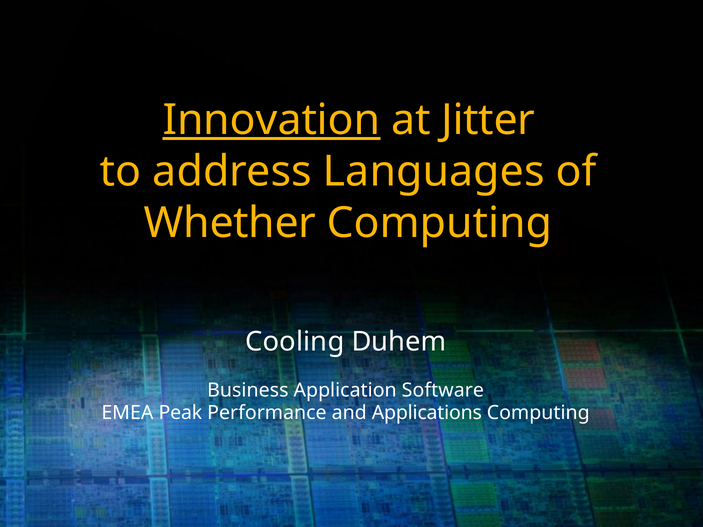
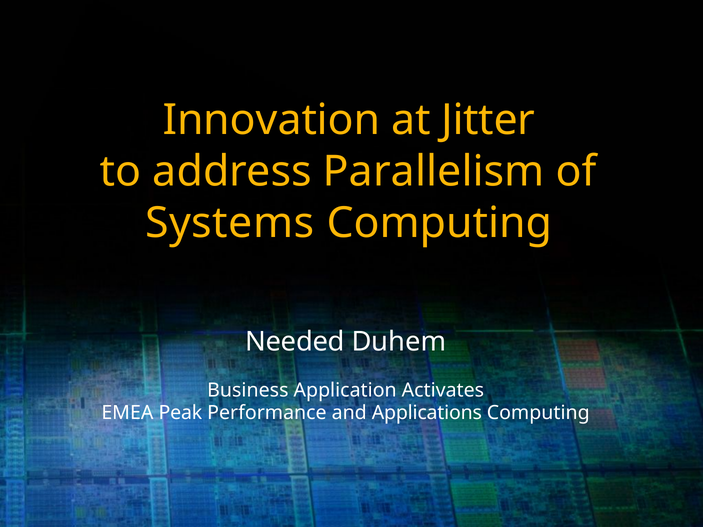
Innovation underline: present -> none
Languages: Languages -> Parallelism
Whether: Whether -> Systems
Cooling: Cooling -> Needed
Software: Software -> Activates
